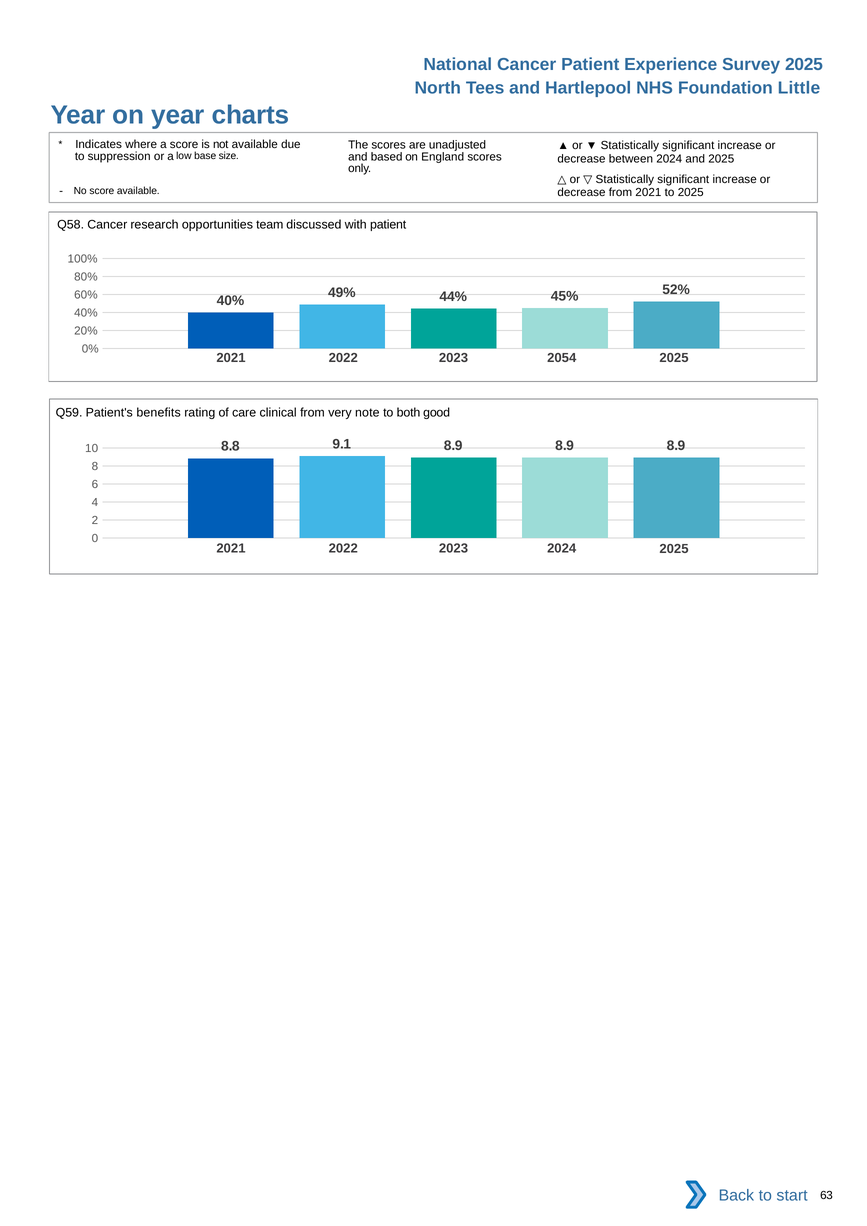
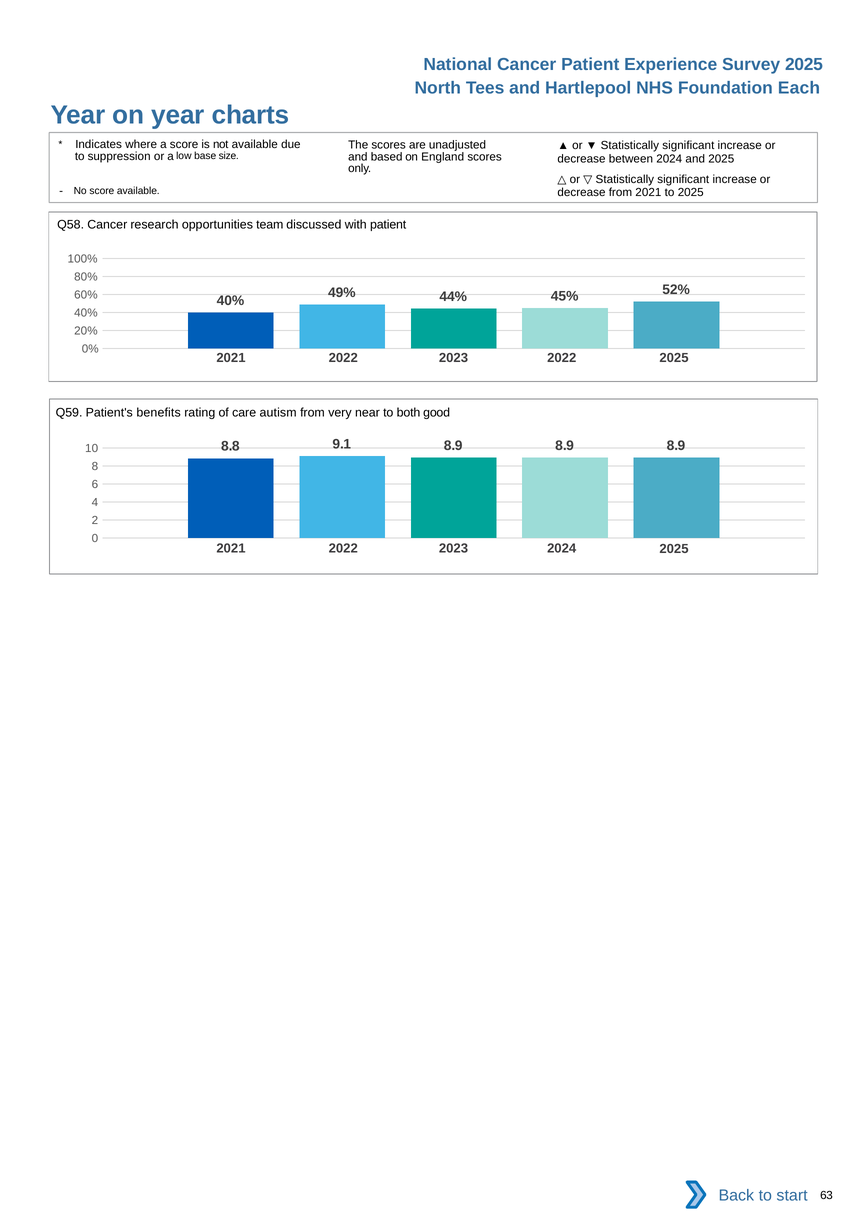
Little: Little -> Each
2023 2054: 2054 -> 2022
clinical: clinical -> autism
note: note -> near
